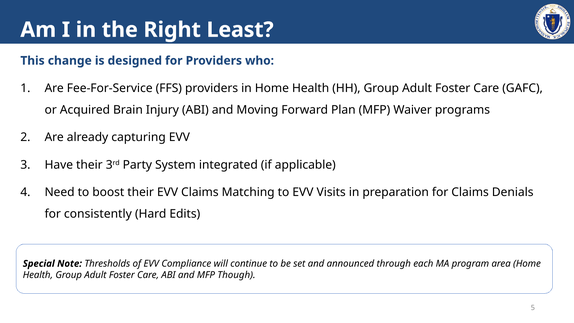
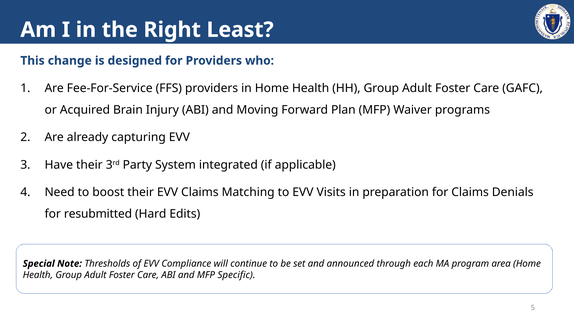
consistently: consistently -> resubmitted
Though: Though -> Specific
